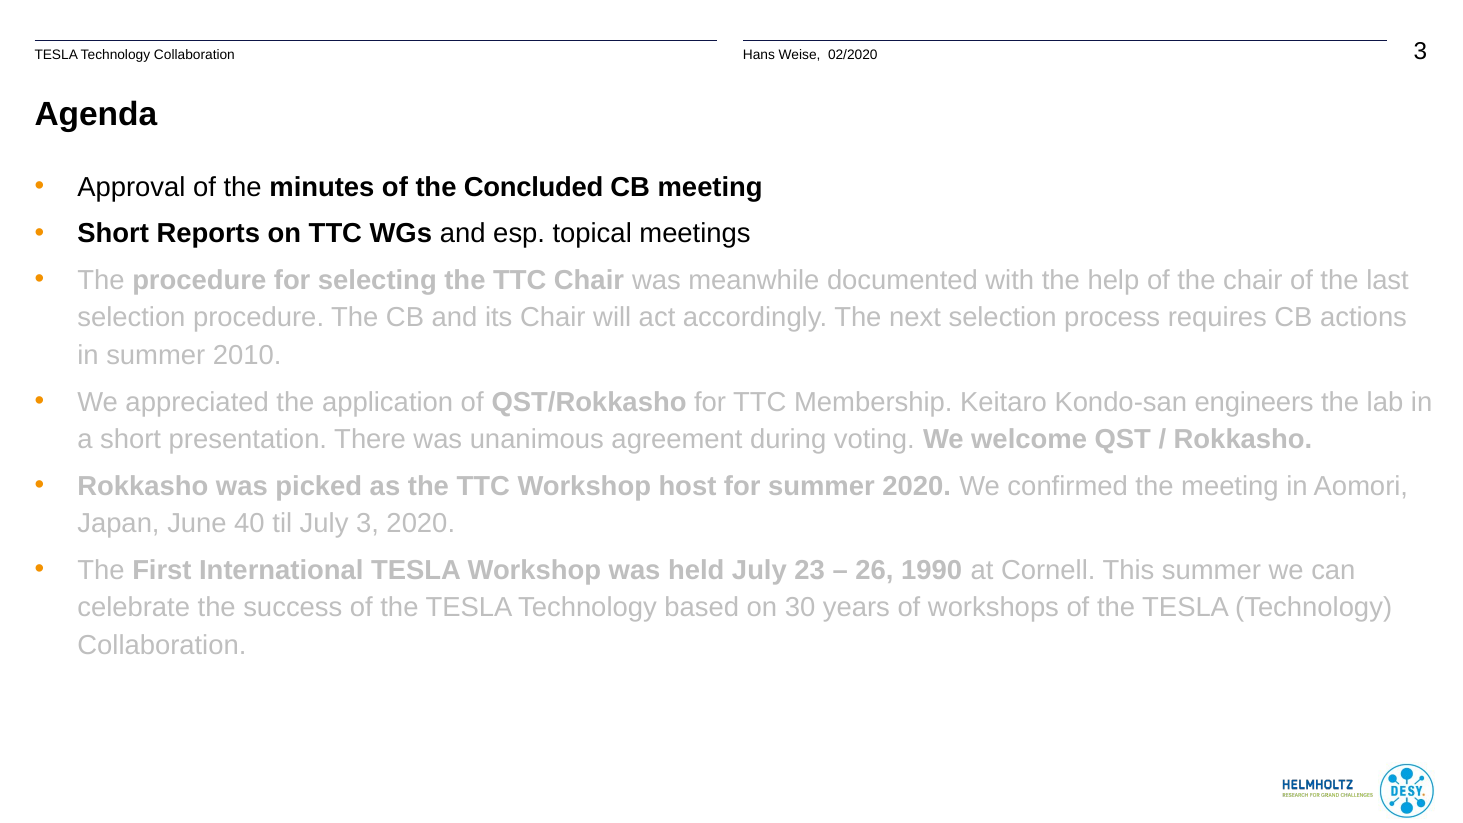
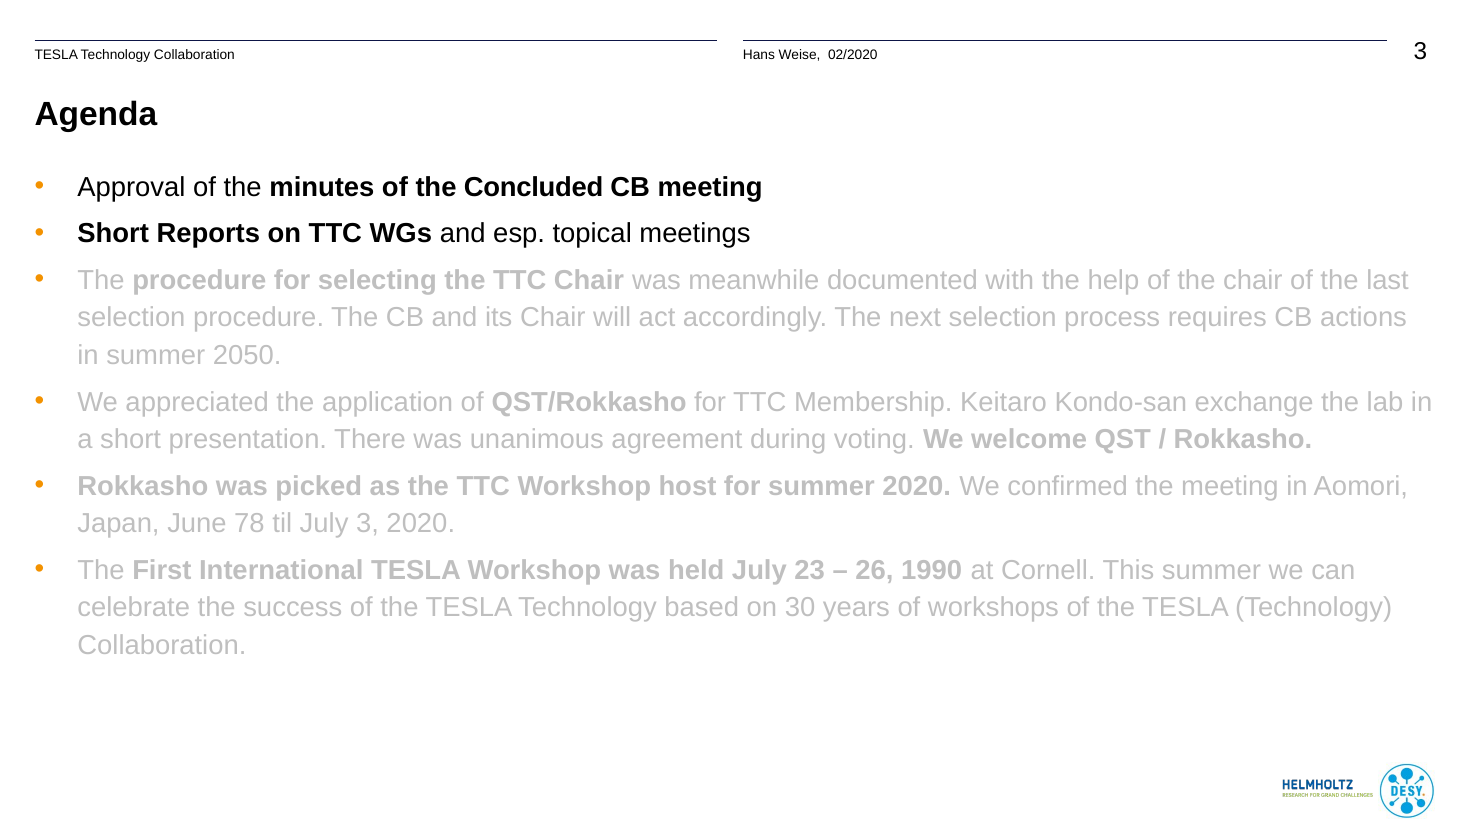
2010: 2010 -> 2050
engineers: engineers -> exchange
40: 40 -> 78
